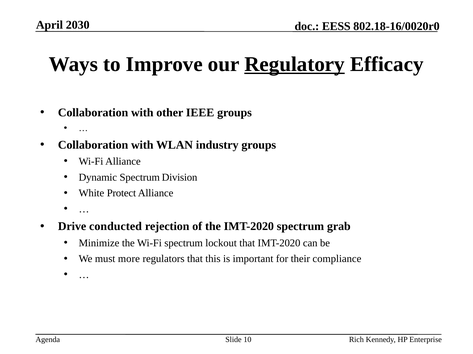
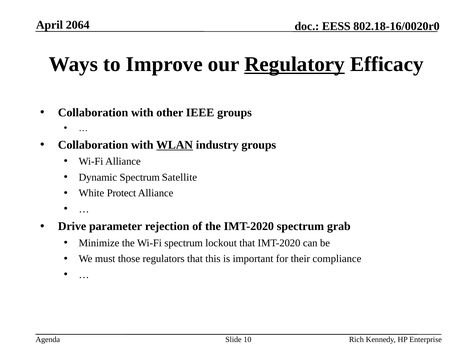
2030: 2030 -> 2064
WLAN underline: none -> present
Division: Division -> Satellite
conducted: conducted -> parameter
more: more -> those
